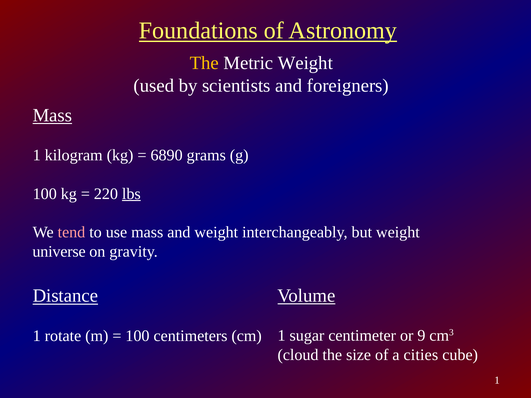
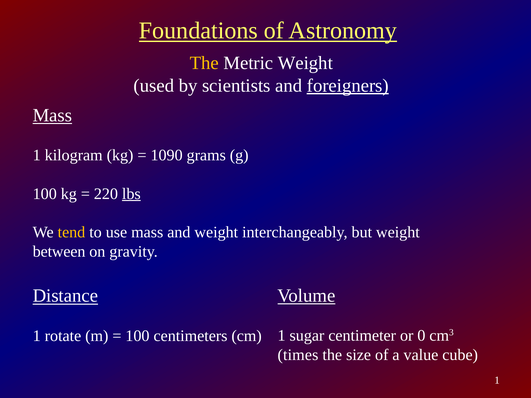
foreigners underline: none -> present
6890: 6890 -> 1090
tend colour: pink -> yellow
universe: universe -> between
9: 9 -> 0
cloud: cloud -> times
cities: cities -> value
